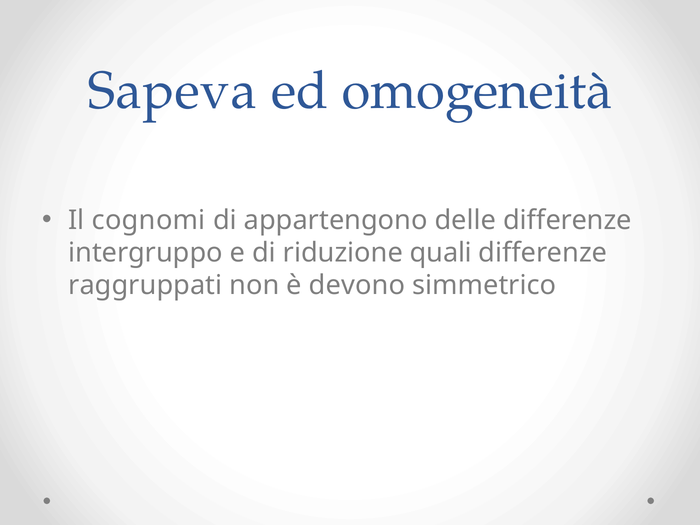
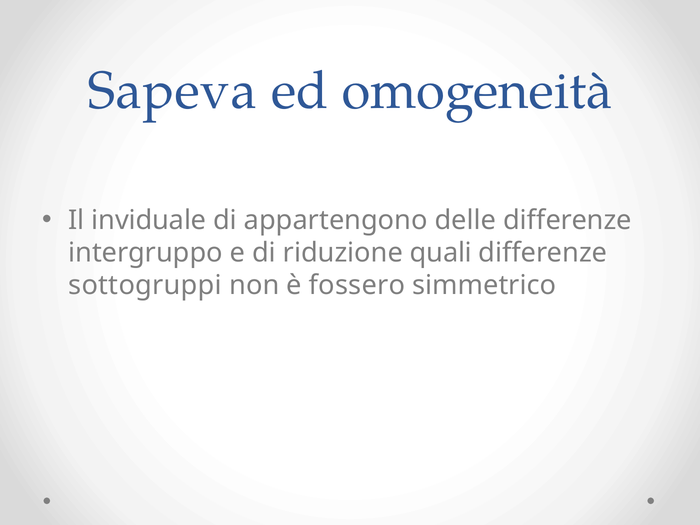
cognomi: cognomi -> inviduale
raggruppati: raggruppati -> sottogruppi
devono: devono -> fossero
